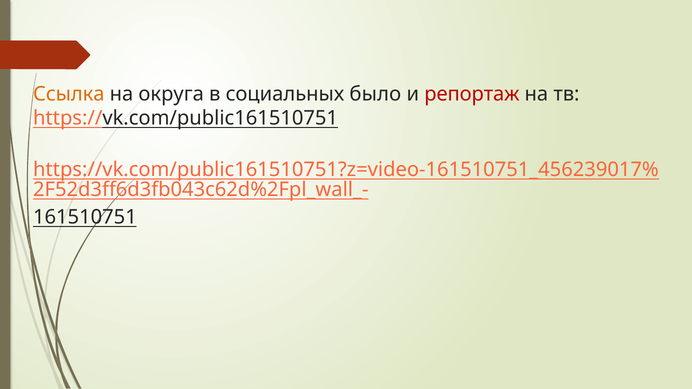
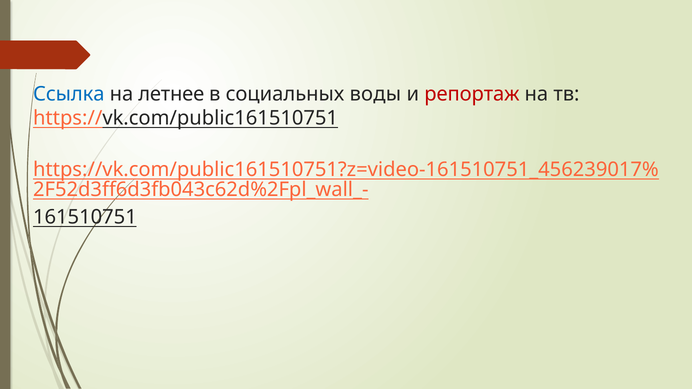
Ссылка colour: orange -> blue
округа: округа -> летнее
было: было -> воды
